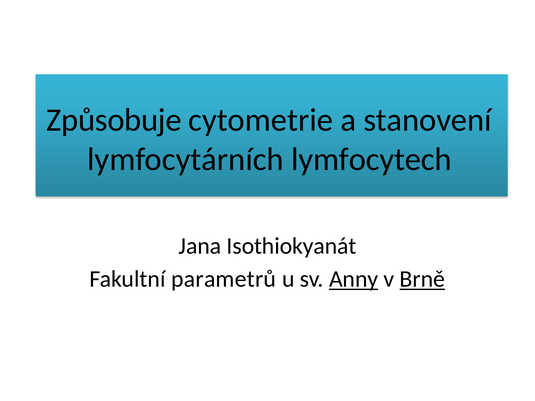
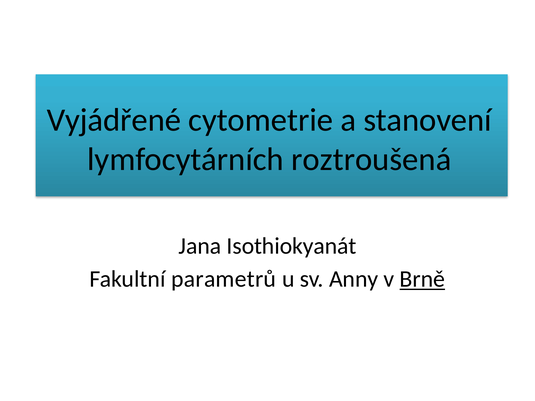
Způsobuje: Způsobuje -> Vyjádřené
lymfocytech: lymfocytech -> roztroušená
Anny underline: present -> none
